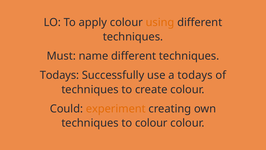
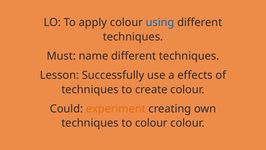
using colour: orange -> blue
Todays at (60, 75): Todays -> Lesson
a todays: todays -> effects
